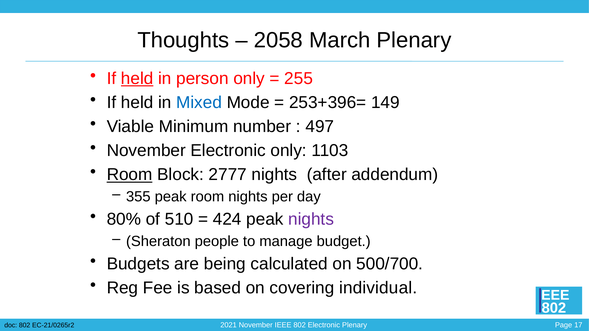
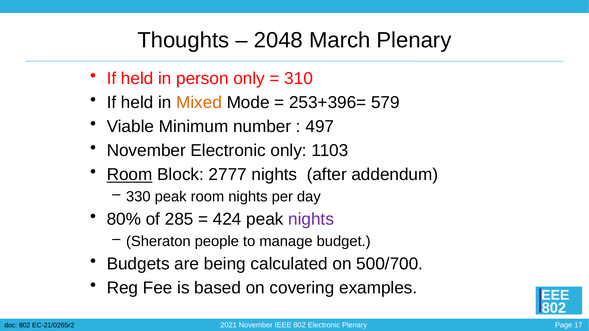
2058: 2058 -> 2048
held at (137, 79) underline: present -> none
255: 255 -> 310
Mixed colour: blue -> orange
149: 149 -> 579
355: 355 -> 330
510: 510 -> 285
individual: individual -> examples
